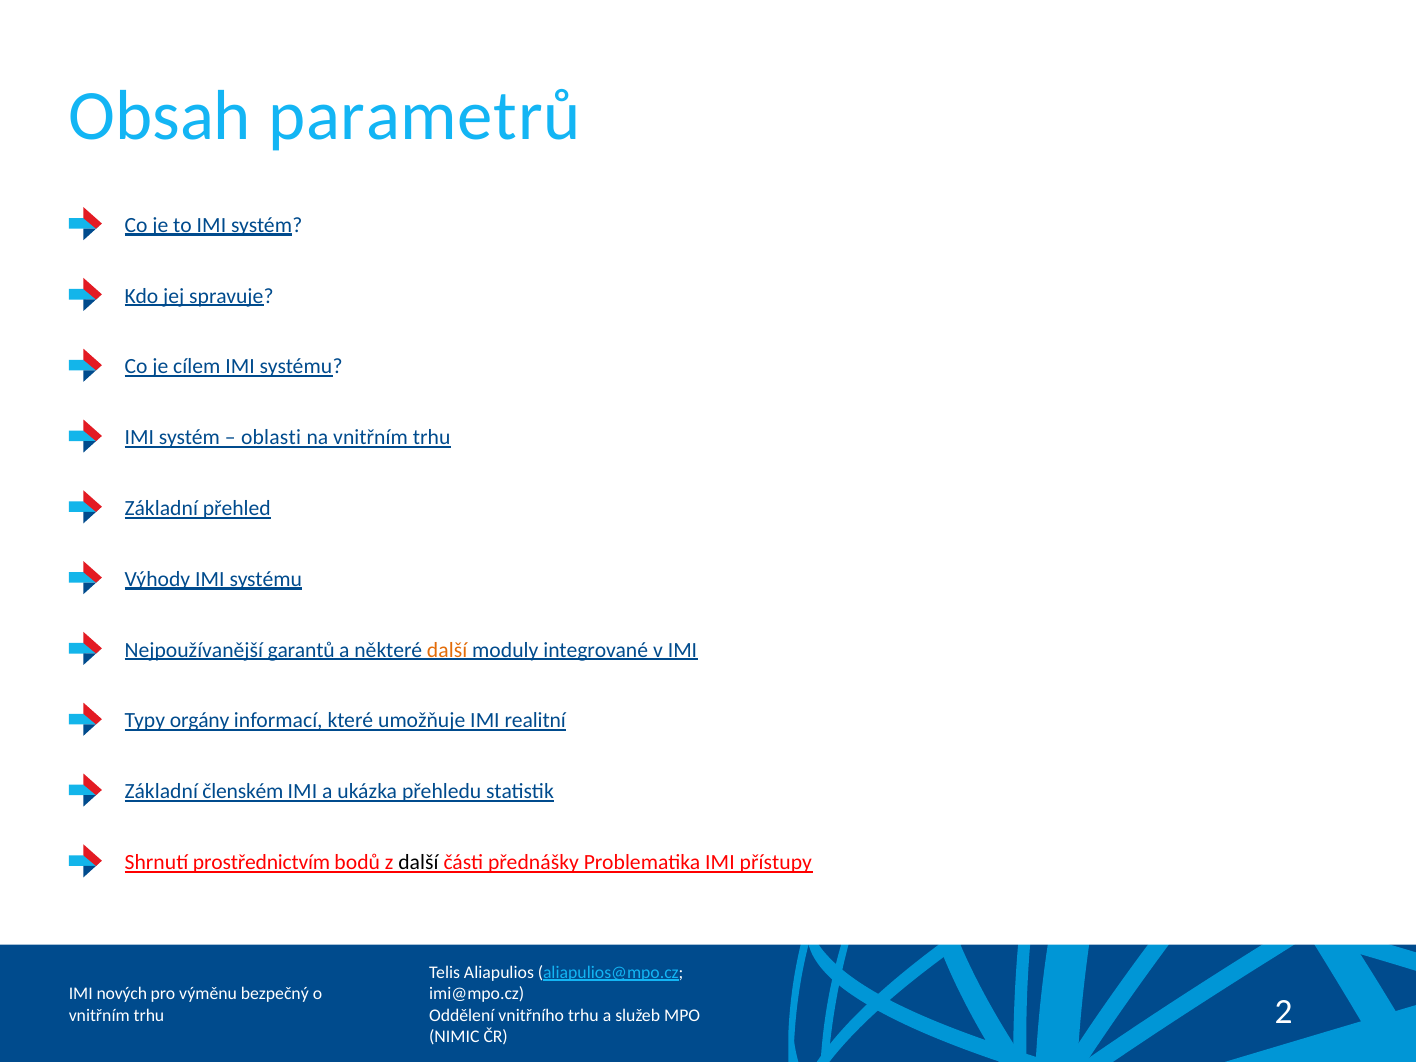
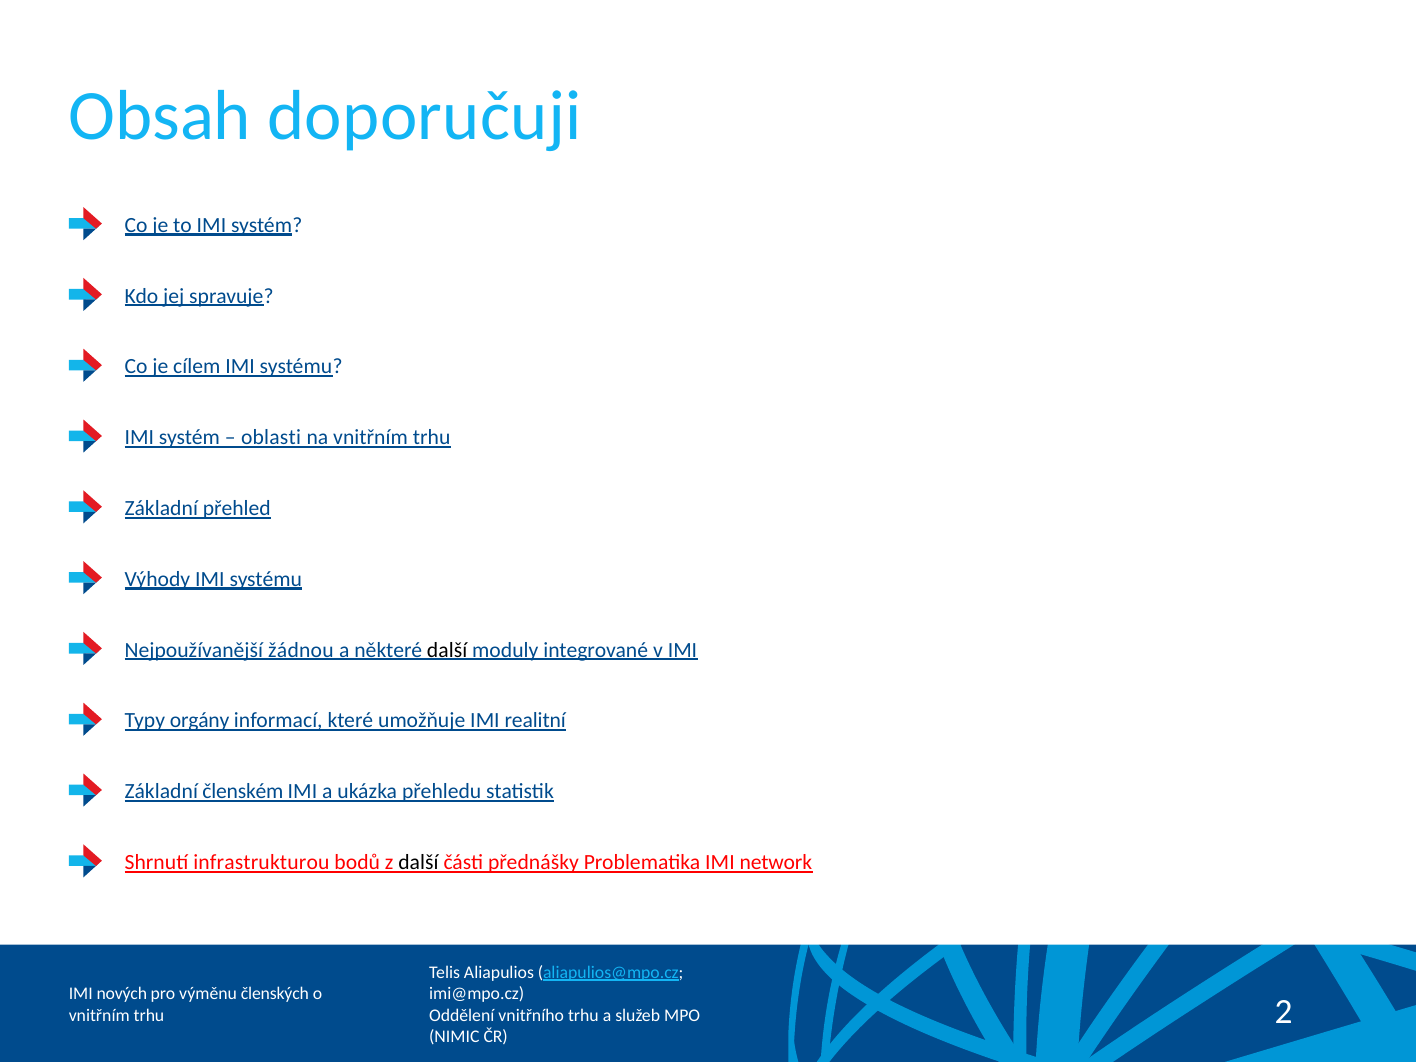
parametrů: parametrů -> doporučuji
garantů: garantů -> žádnou
další at (447, 650) colour: orange -> black
prostřednictvím: prostřednictvím -> infrastrukturou
přístupy: přístupy -> network
bezpečný: bezpečný -> členských
